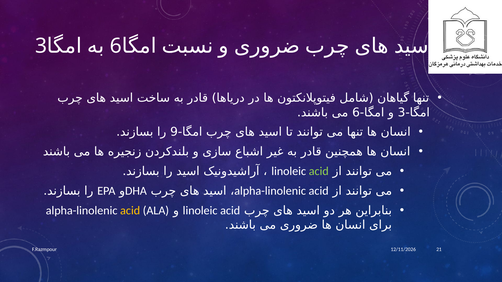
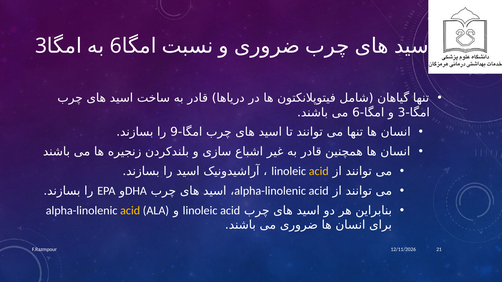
acid at (319, 172) colour: light green -> yellow
